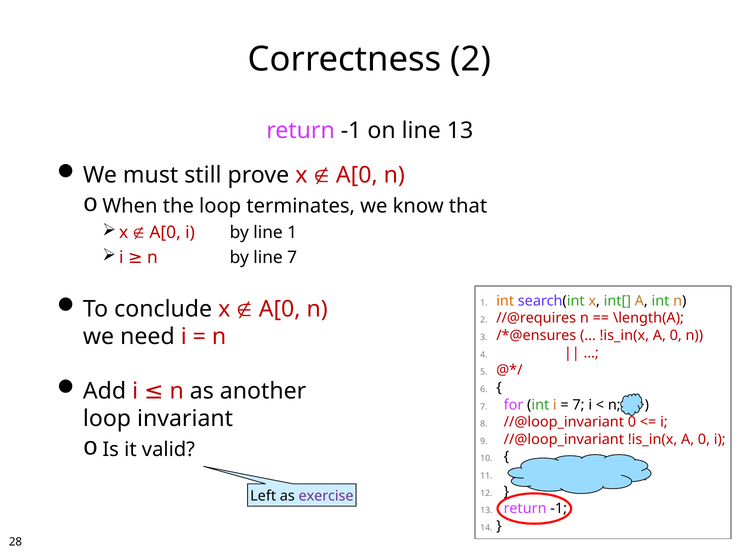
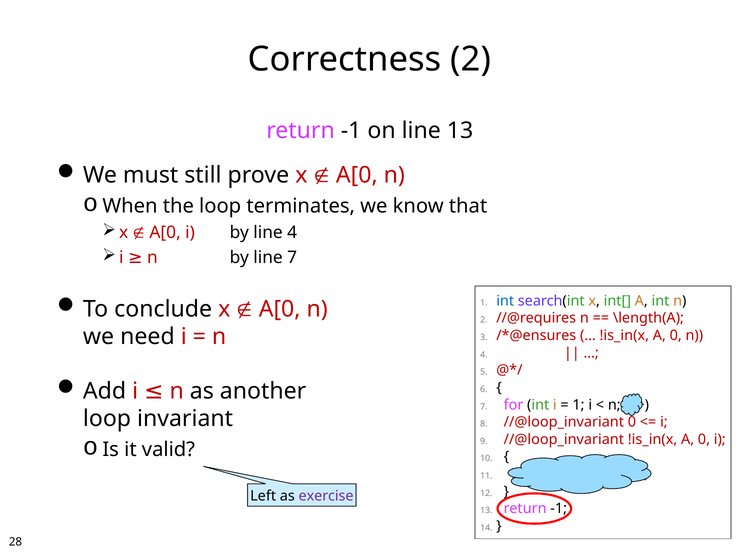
line 1: 1 -> 4
int at (505, 301) colour: orange -> blue
7 at (579, 405): 7 -> 1
